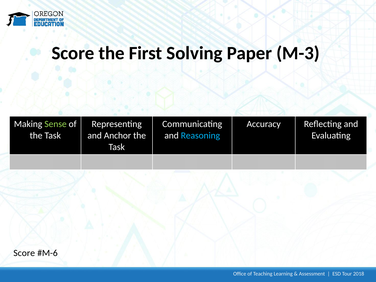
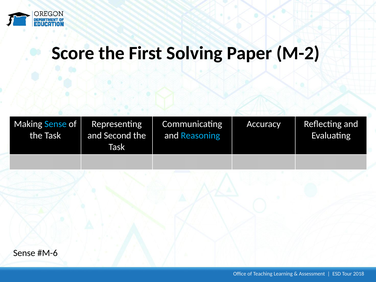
M-3: M-3 -> M-2
Sense at (56, 124) colour: light green -> light blue
Anchor: Anchor -> Second
Score at (24, 253): Score -> Sense
